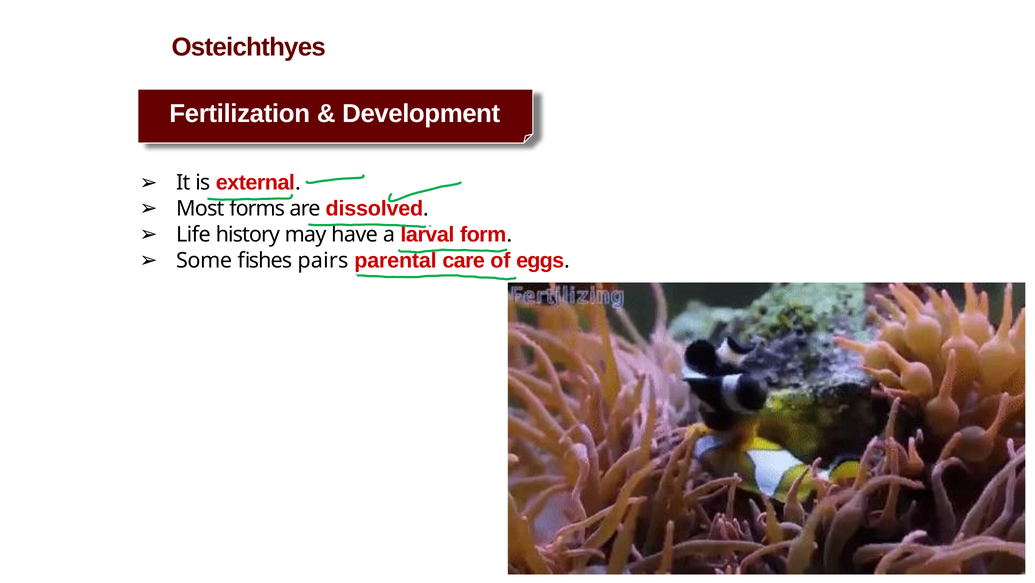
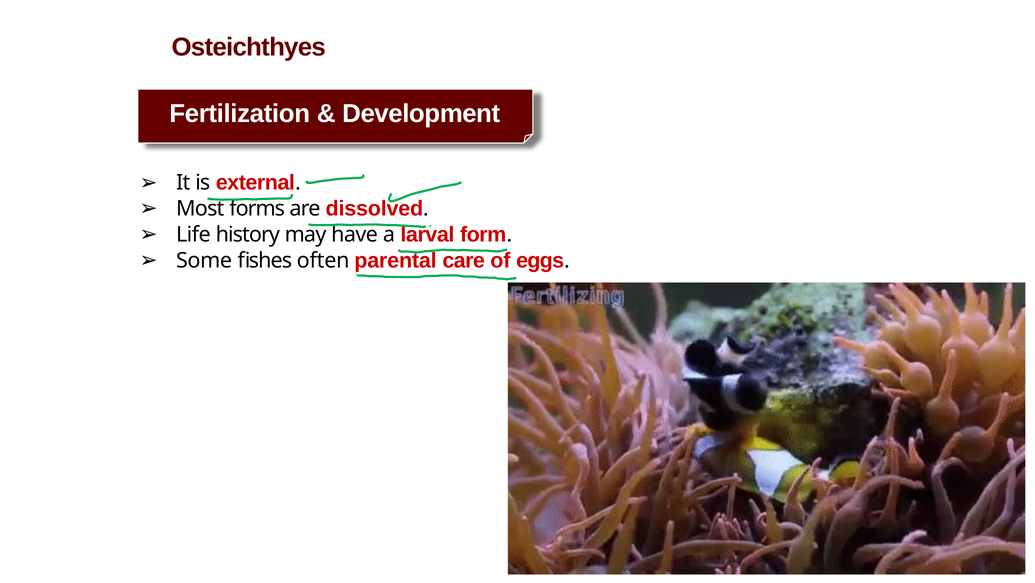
pairs: pairs -> often
